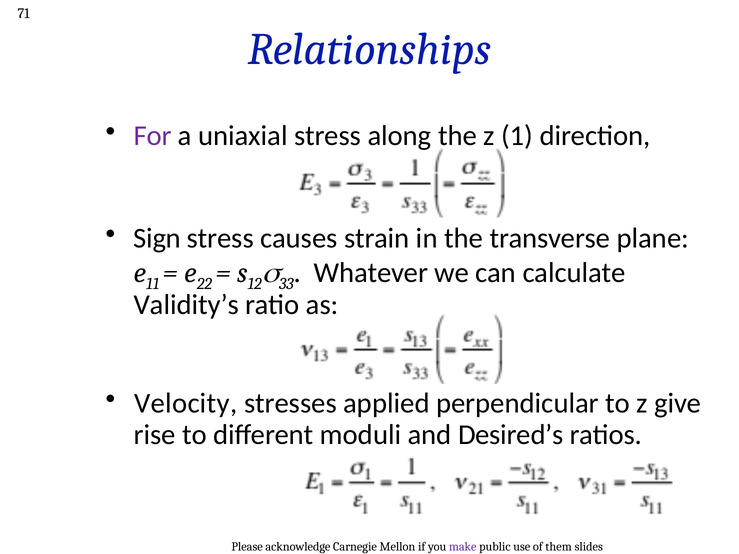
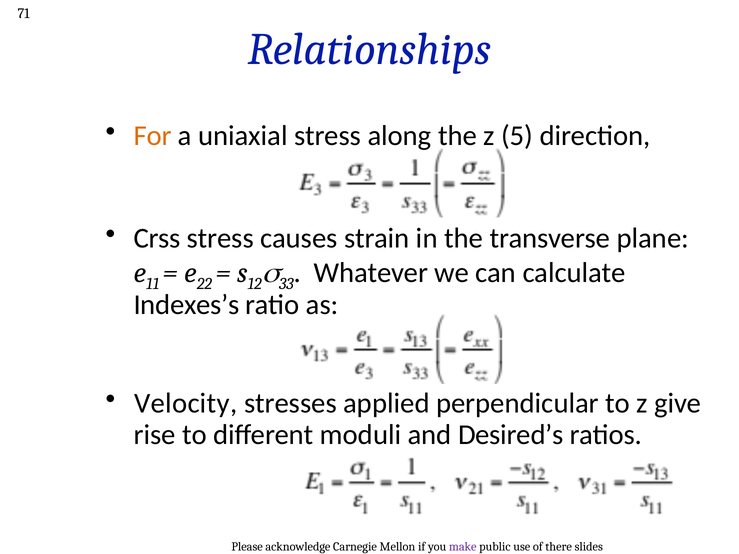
For colour: purple -> orange
1: 1 -> 5
Sign: Sign -> Crss
Validity’s: Validity’s -> Indexes’s
them: them -> there
